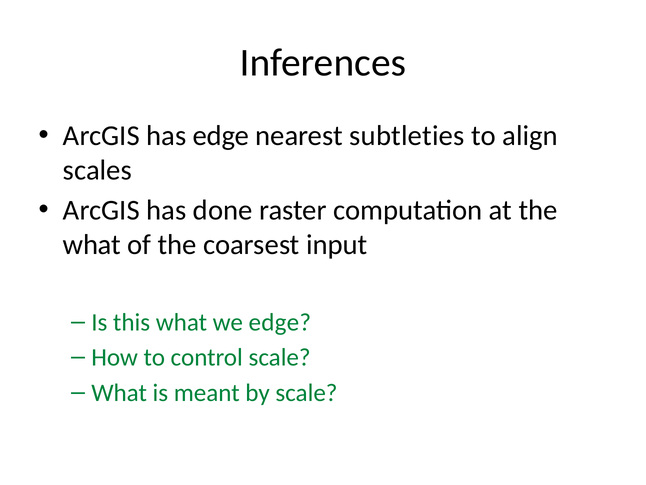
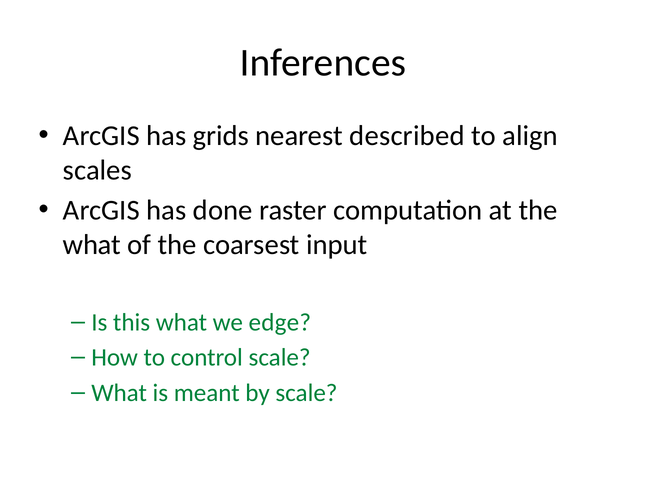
has edge: edge -> grids
subtleties: subtleties -> described
